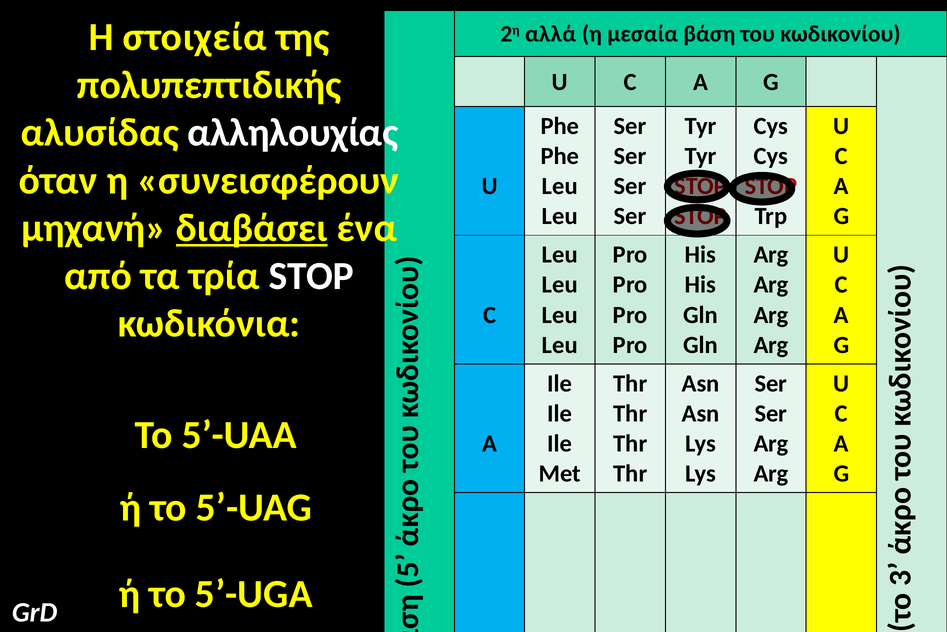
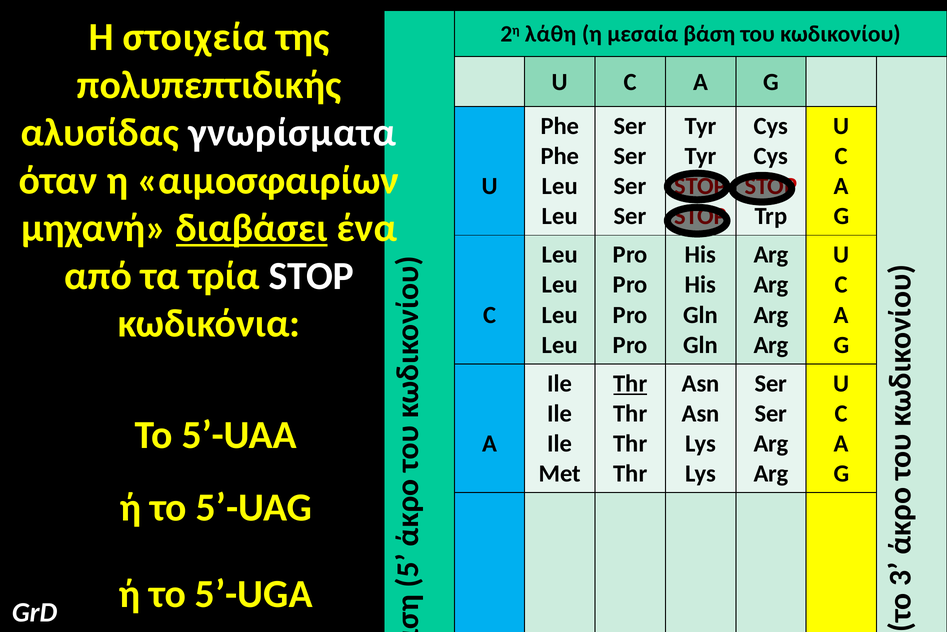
αλλά: αλλά -> λάθη
αλληλουχίας: αλληλουχίας -> γνωρίσματα
συνεισφέρουν: συνεισφέρουν -> αιμοσφαιρίων
Thr at (630, 383) underline: none -> present
